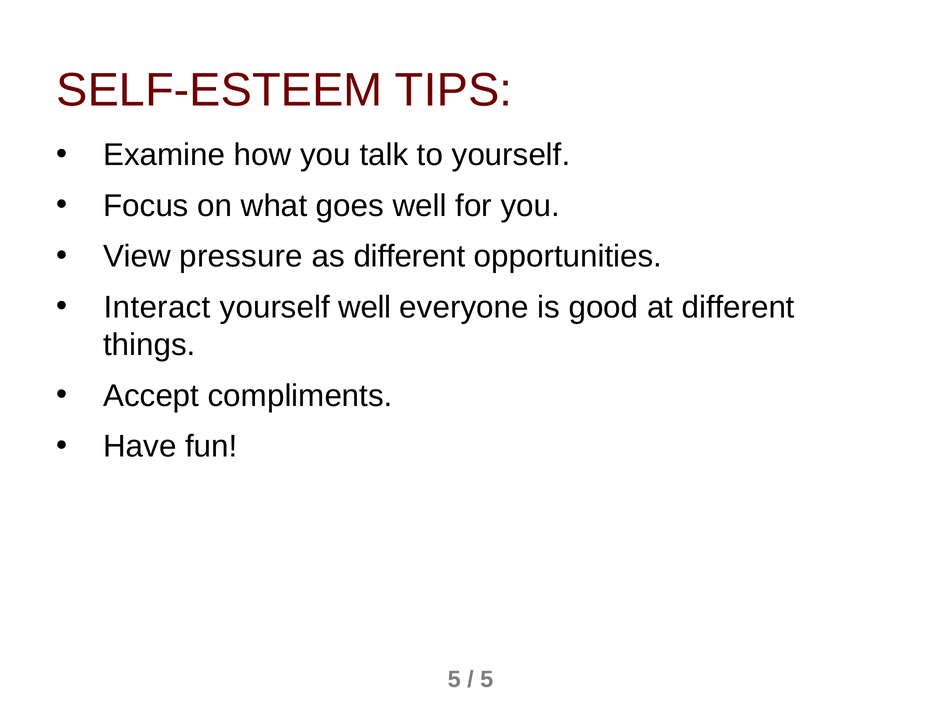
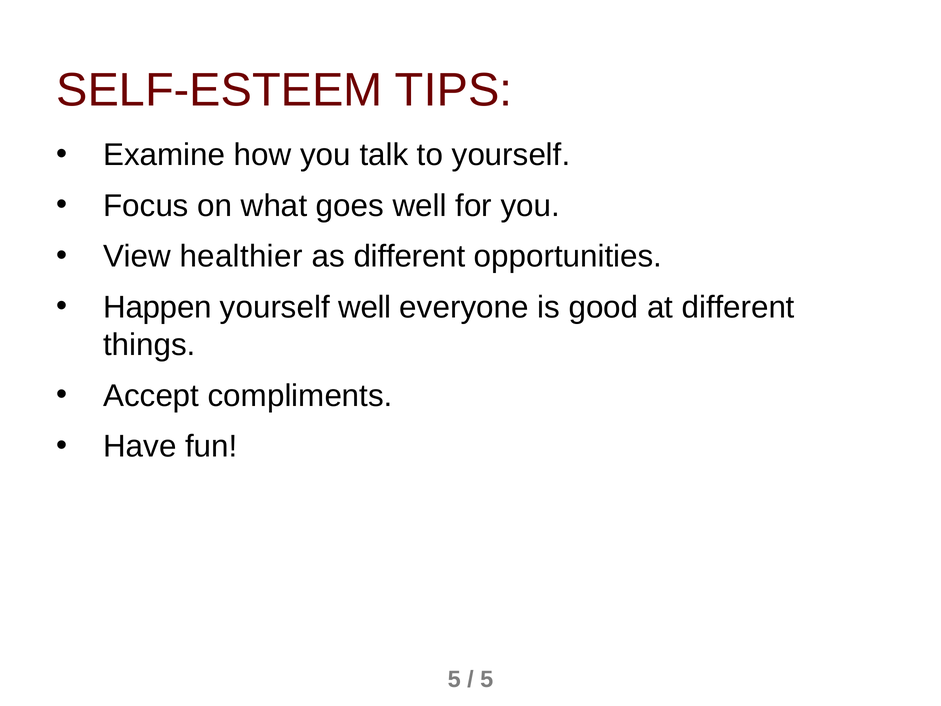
pressure: pressure -> healthier
Interact: Interact -> Happen
